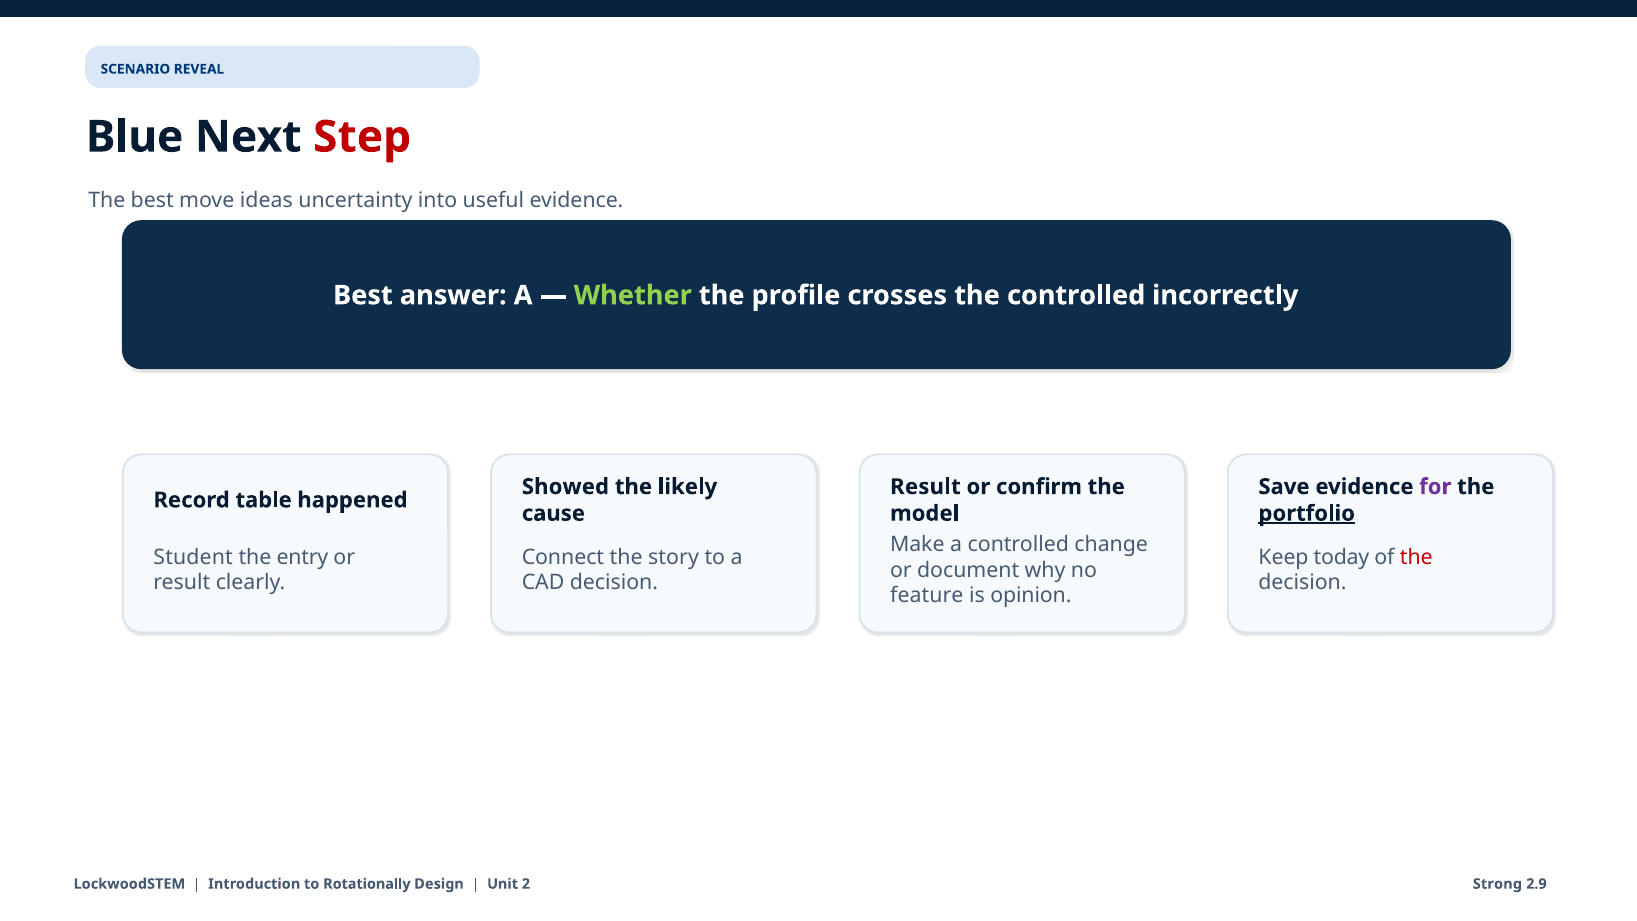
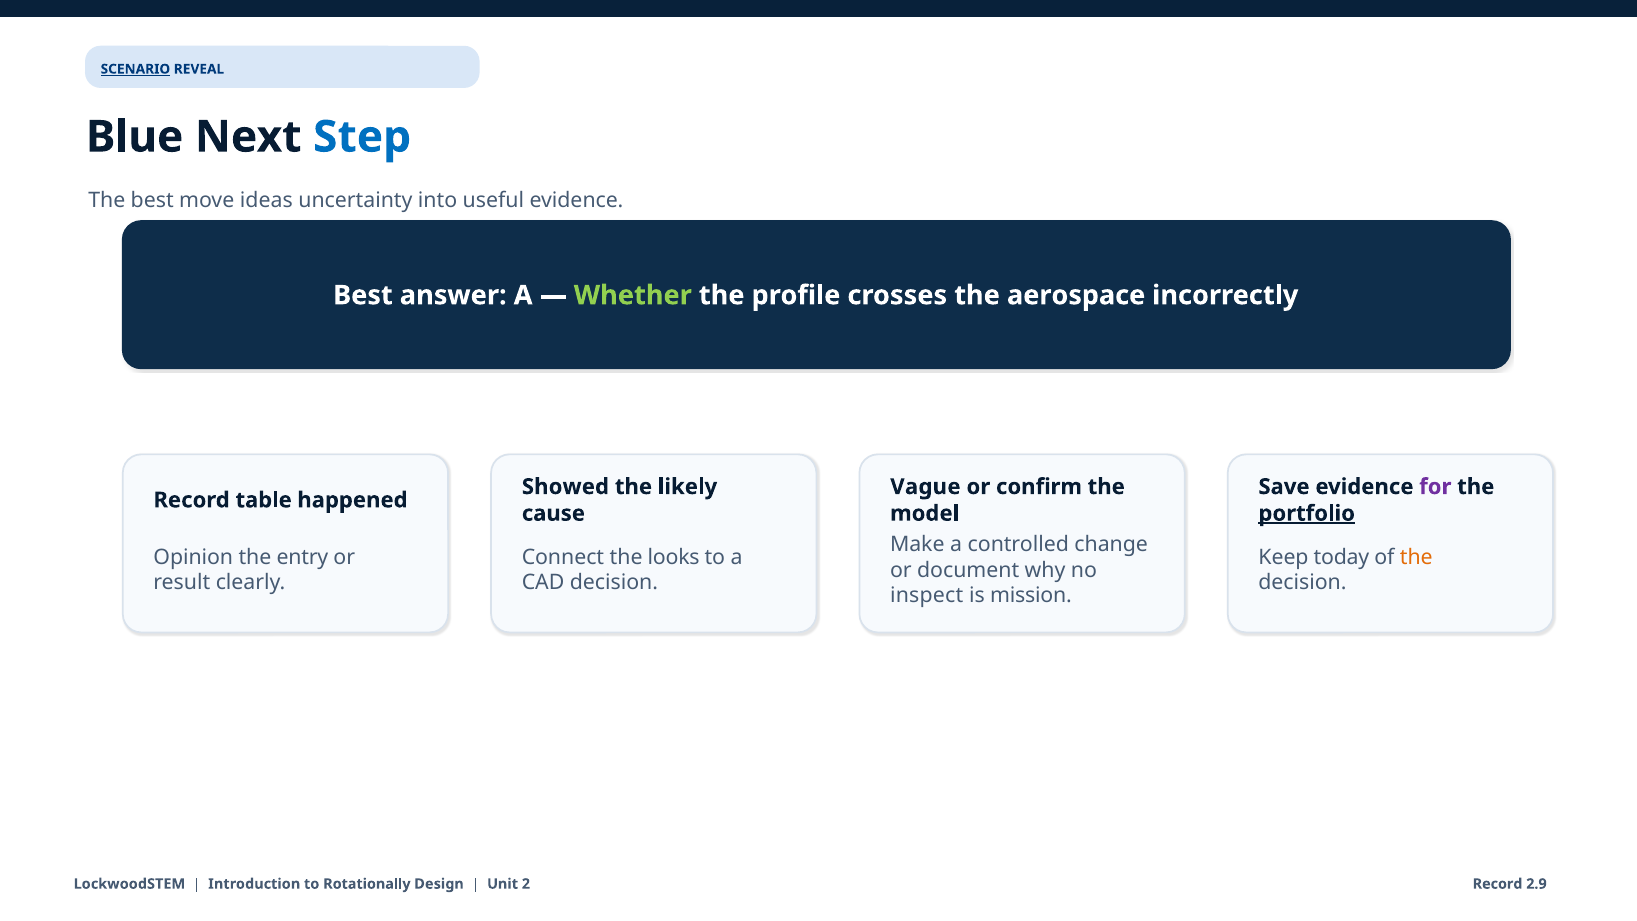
SCENARIO underline: none -> present
Step colour: red -> blue
the controlled: controlled -> aerospace
Result at (925, 487): Result -> Vague
Student: Student -> Opinion
story: story -> looks
the at (1416, 557) colour: red -> orange
feature: feature -> inspect
opinion: opinion -> mission
2 Strong: Strong -> Record
